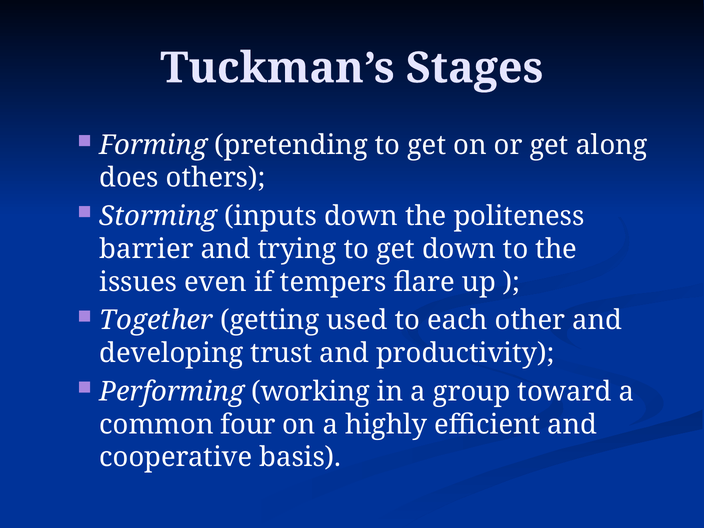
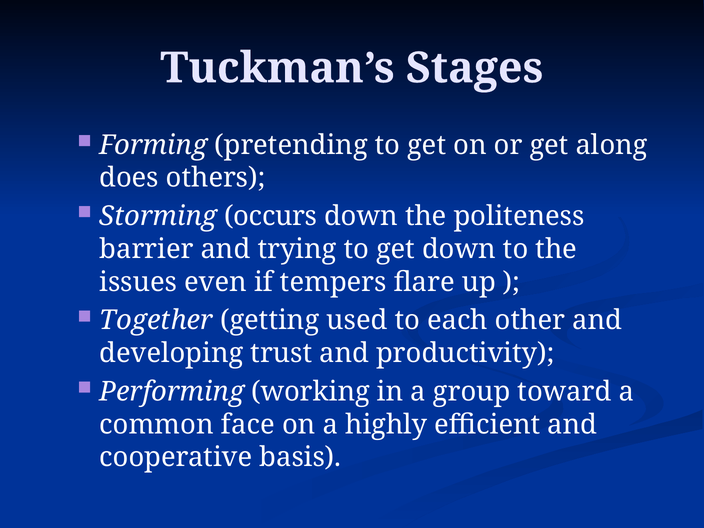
inputs: inputs -> occurs
four: four -> face
